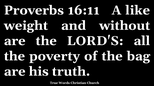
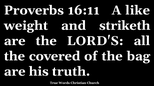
without: without -> striketh
poverty: poverty -> covered
